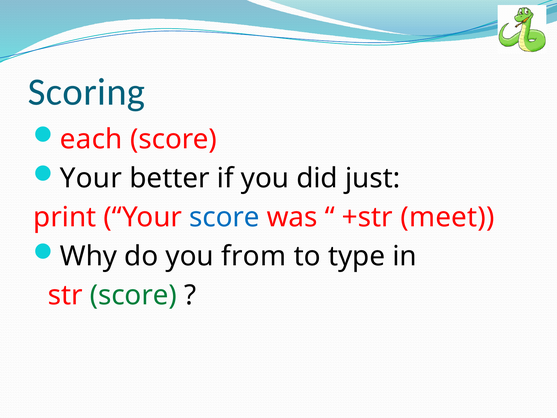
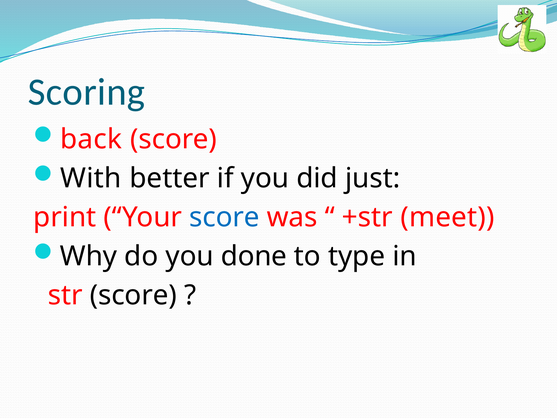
each: each -> back
Your at (91, 178): Your -> With
from: from -> done
score at (133, 295) colour: green -> black
